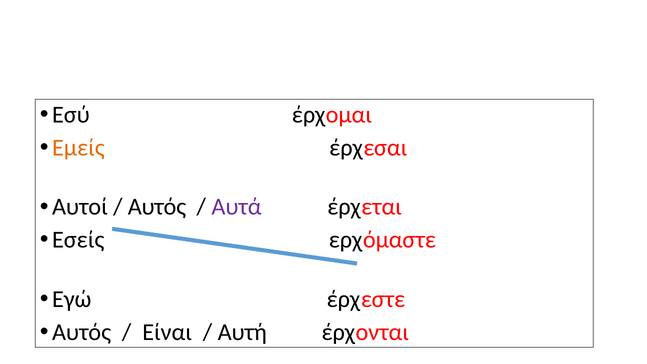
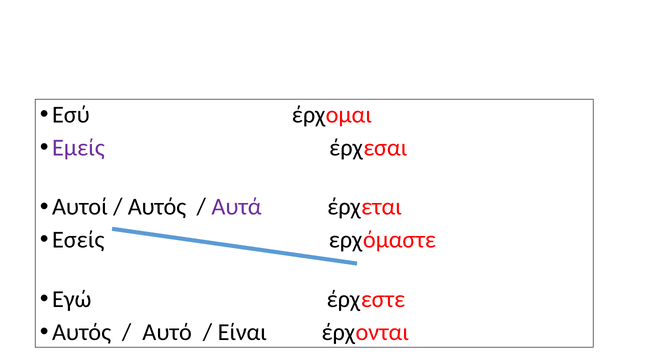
Εμείς colour: orange -> purple
Είναι: Είναι -> Αυτό
Αυτή: Αυτή -> Είναι
